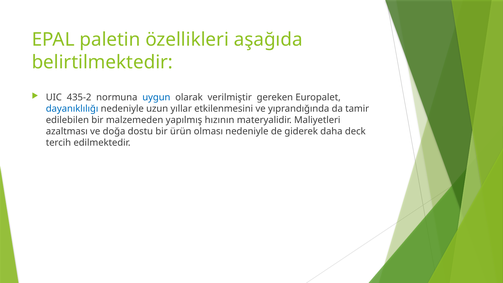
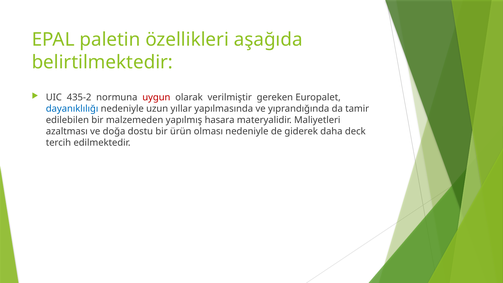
uygun colour: blue -> red
etkilenmesini: etkilenmesini -> yapılmasında
hızının: hızının -> hasara
